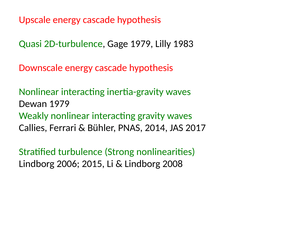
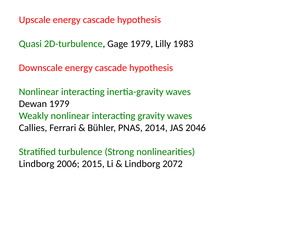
2017: 2017 -> 2046
2008: 2008 -> 2072
